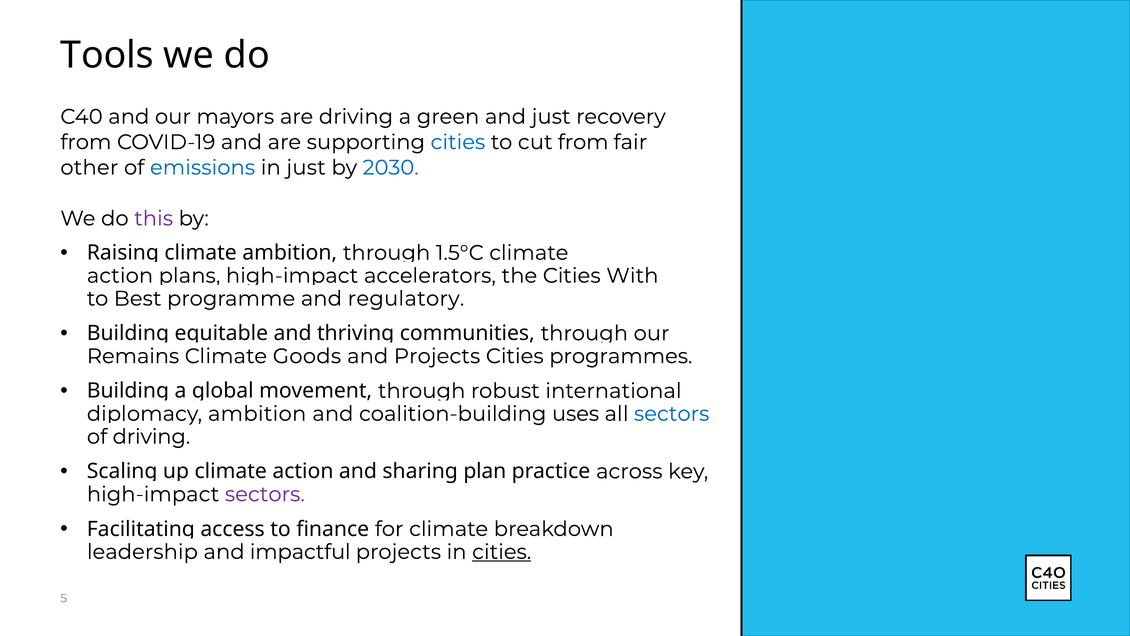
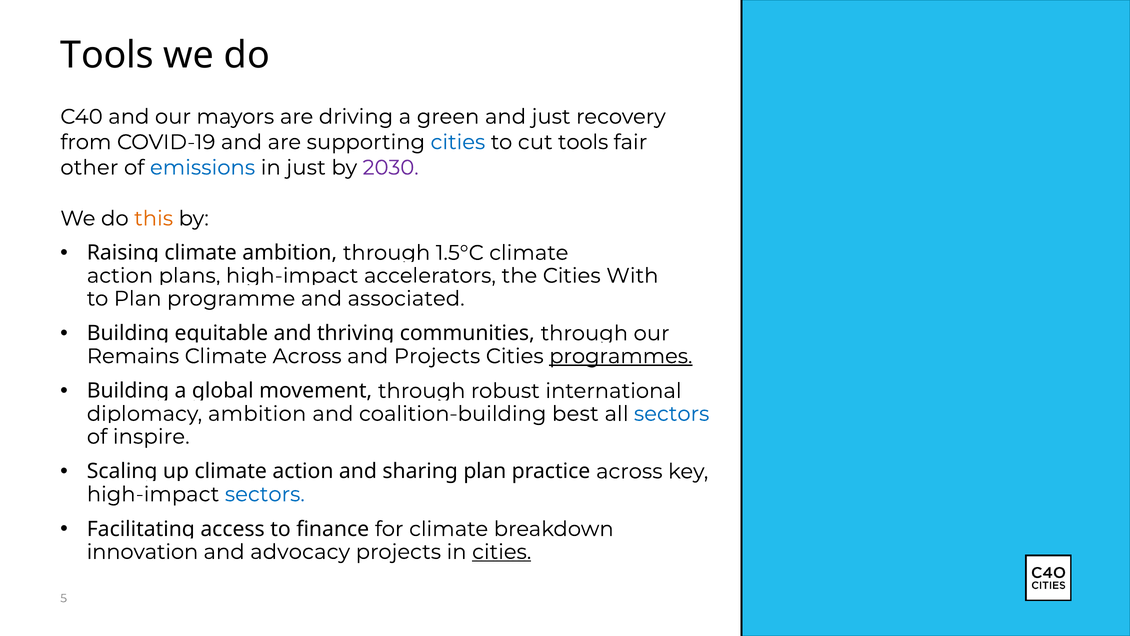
cut from: from -> tools
2030 colour: blue -> purple
this colour: purple -> orange
to Best: Best -> Plan
regulatory: regulatory -> associated
Climate Goods: Goods -> Across
programmes underline: none -> present
uses: uses -> best
of driving: driving -> inspire
sectors at (265, 494) colour: purple -> blue
leadership: leadership -> innovation
impactful: impactful -> advocacy
